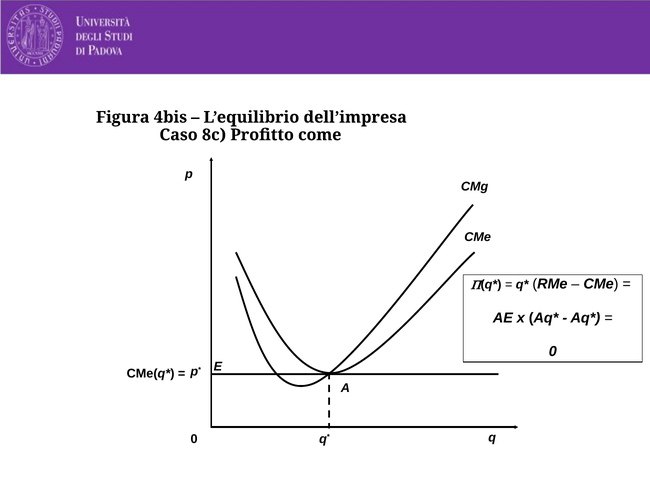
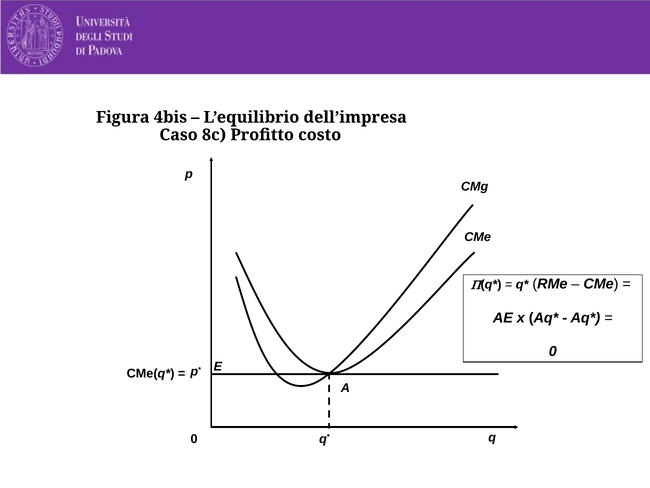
come: come -> costo
